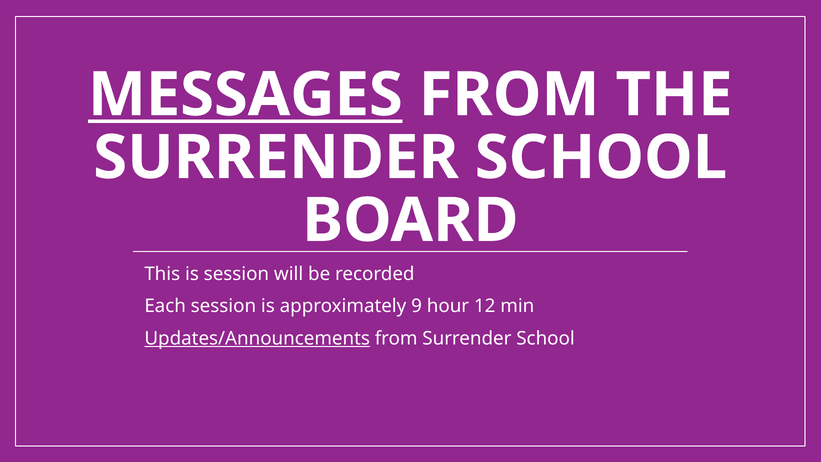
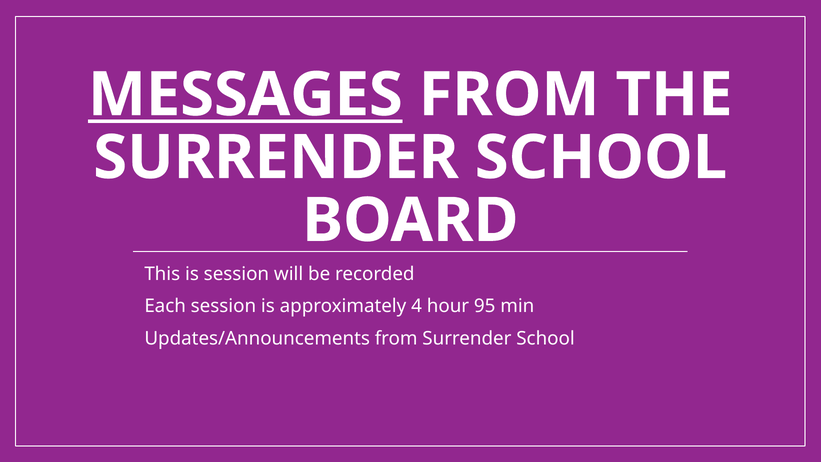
9: 9 -> 4
12: 12 -> 95
Updates/Announcements underline: present -> none
